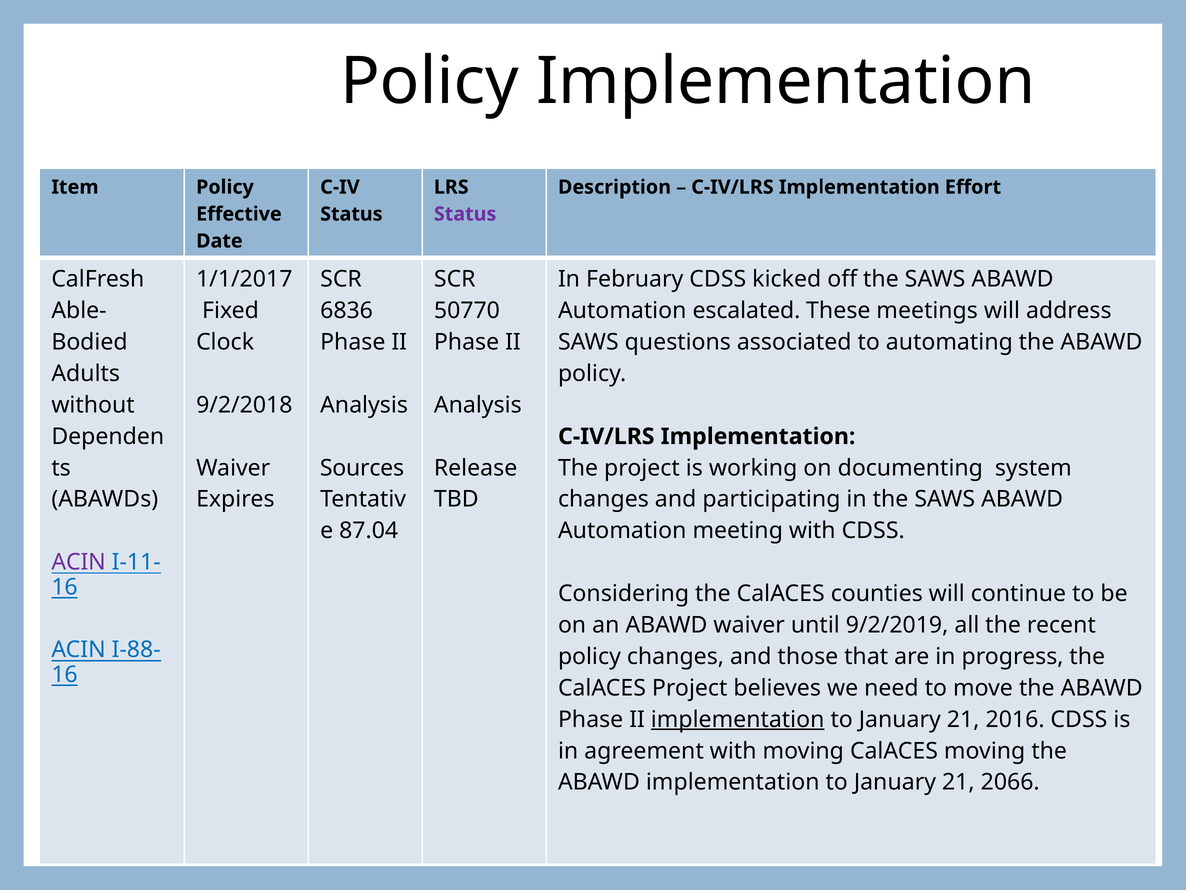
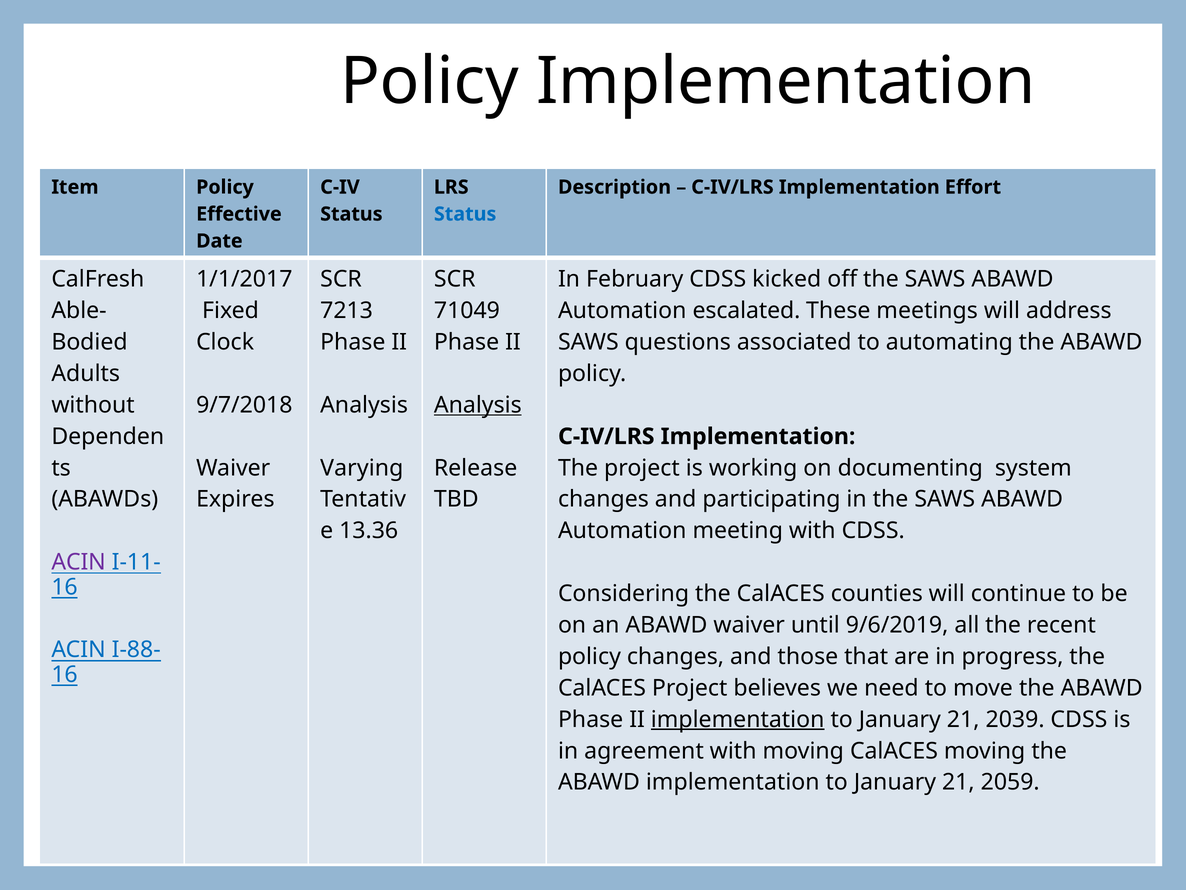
Status at (465, 214) colour: purple -> blue
6836: 6836 -> 7213
50770: 50770 -> 71049
9/2/2018: 9/2/2018 -> 9/7/2018
Analysis at (478, 405) underline: none -> present
Sources: Sources -> Varying
87.04: 87.04 -> 13.36
9/2/2019: 9/2/2019 -> 9/6/2019
2016: 2016 -> 2039
2066: 2066 -> 2059
